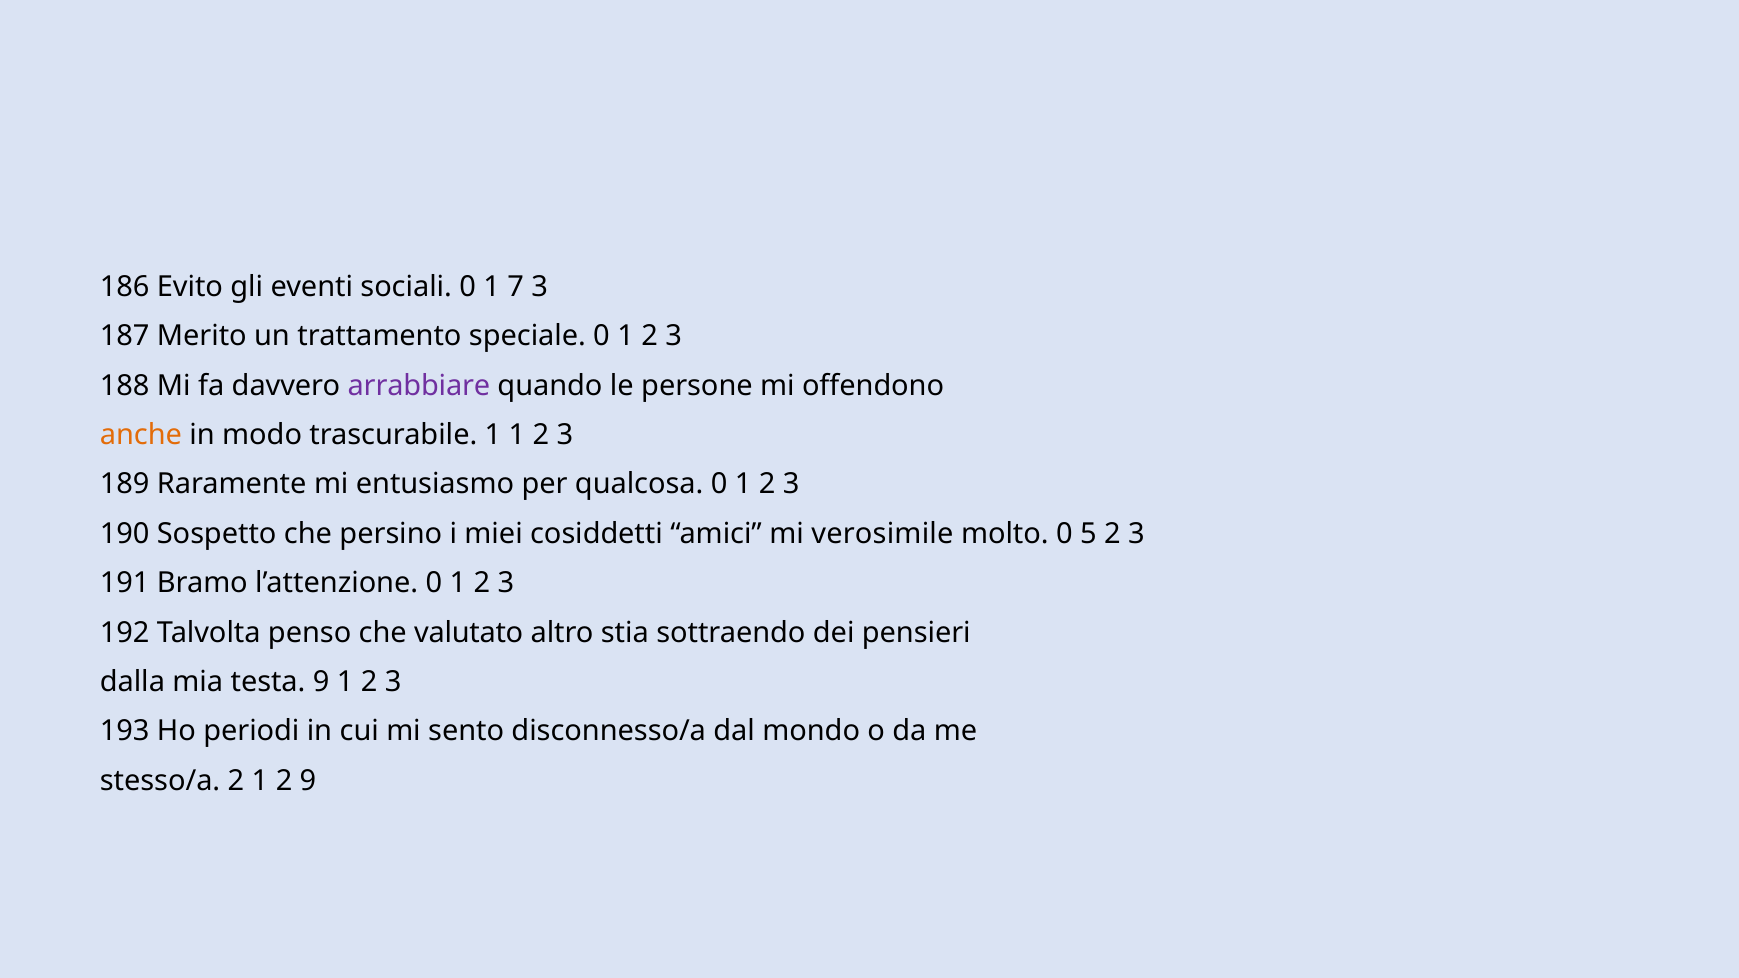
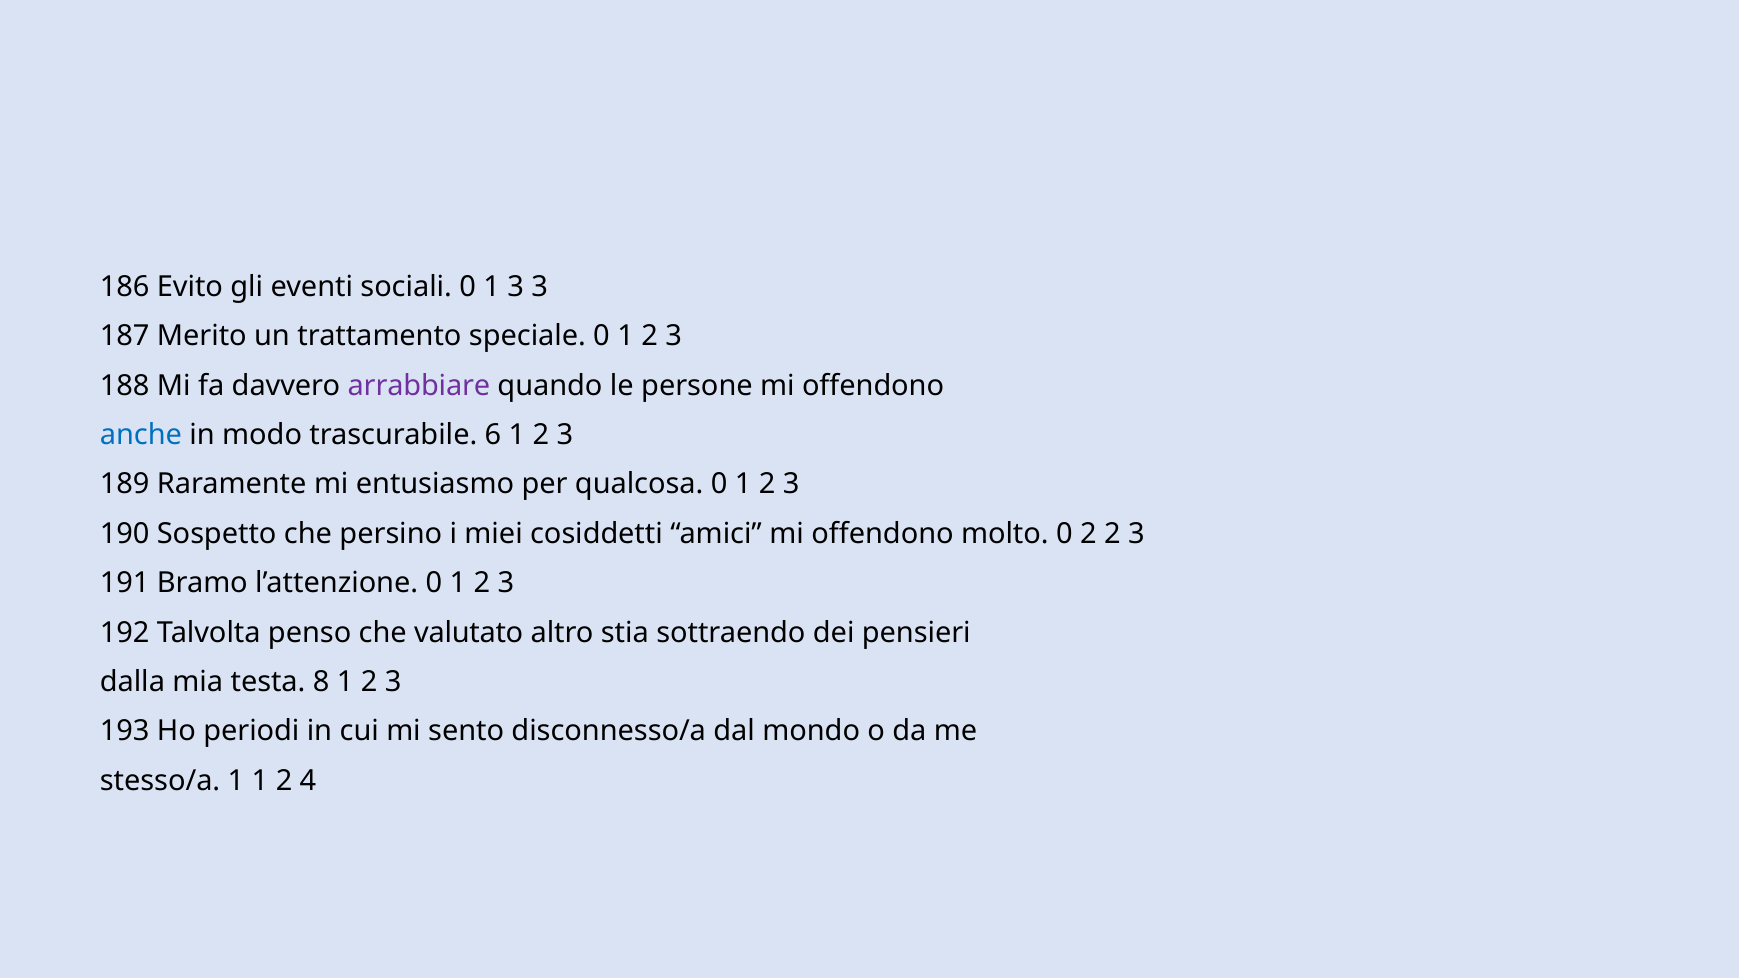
1 7: 7 -> 3
anche colour: orange -> blue
trascurabile 1: 1 -> 6
amici mi verosimile: verosimile -> offendono
0 5: 5 -> 2
testa 9: 9 -> 8
stesso/a 2: 2 -> 1
2 9: 9 -> 4
